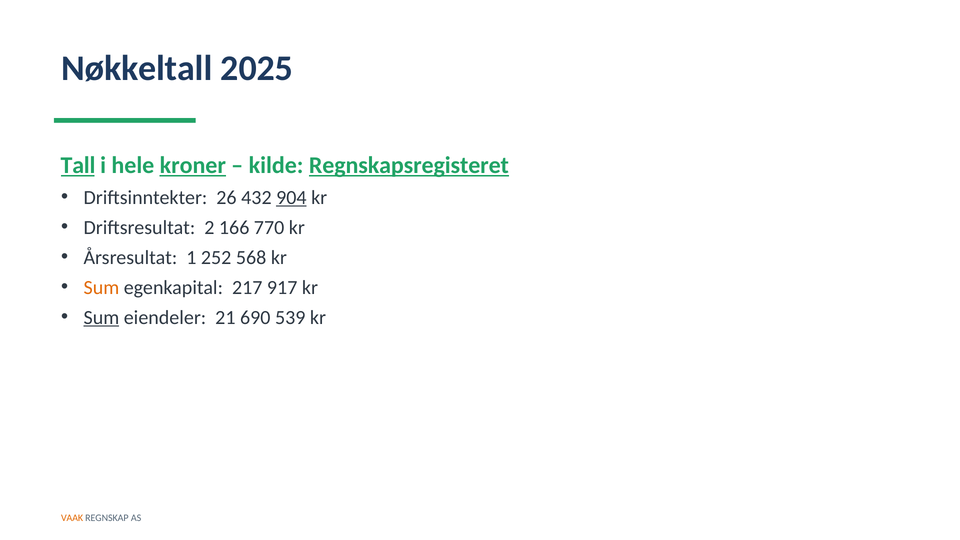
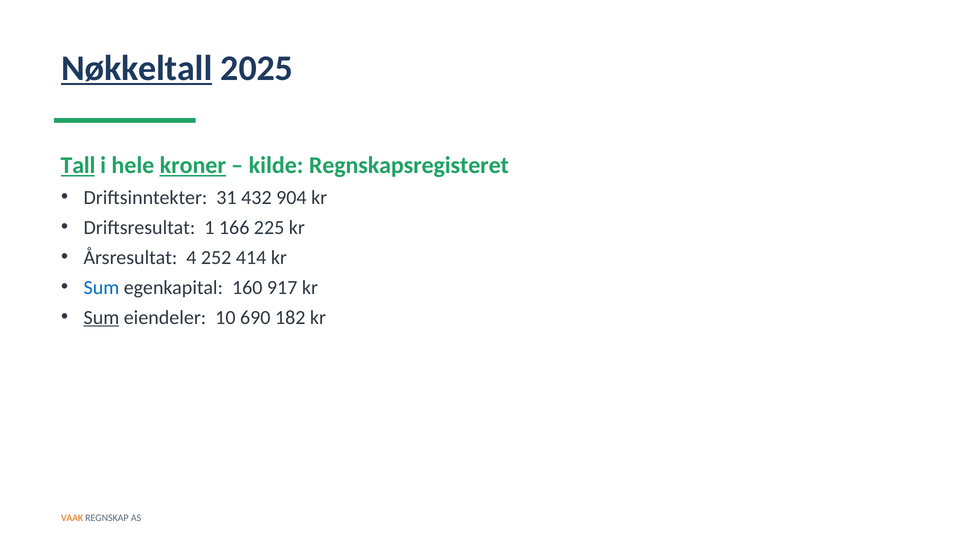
Nøkkeltall underline: none -> present
Regnskapsregisteret underline: present -> none
26: 26 -> 31
904 underline: present -> none
2: 2 -> 1
770: 770 -> 225
1: 1 -> 4
568: 568 -> 414
Sum at (101, 287) colour: orange -> blue
217: 217 -> 160
21: 21 -> 10
539: 539 -> 182
